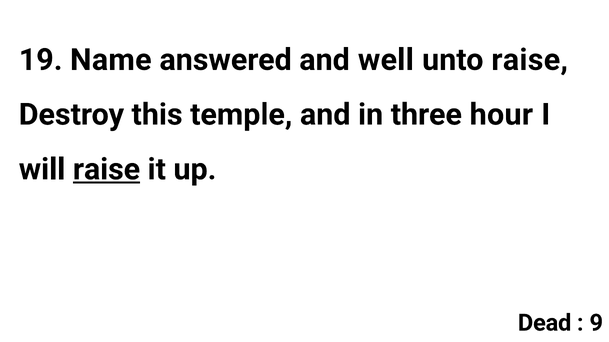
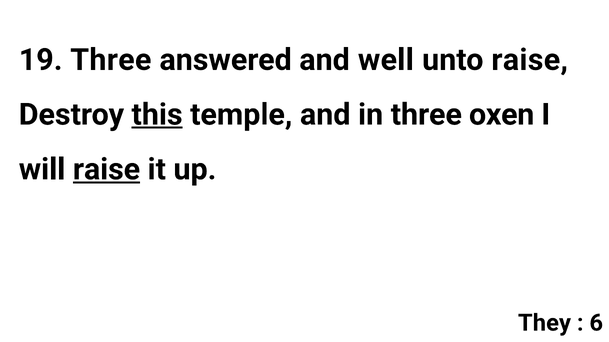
19 Name: Name -> Three
this underline: none -> present
hour: hour -> oxen
Dead: Dead -> They
9: 9 -> 6
